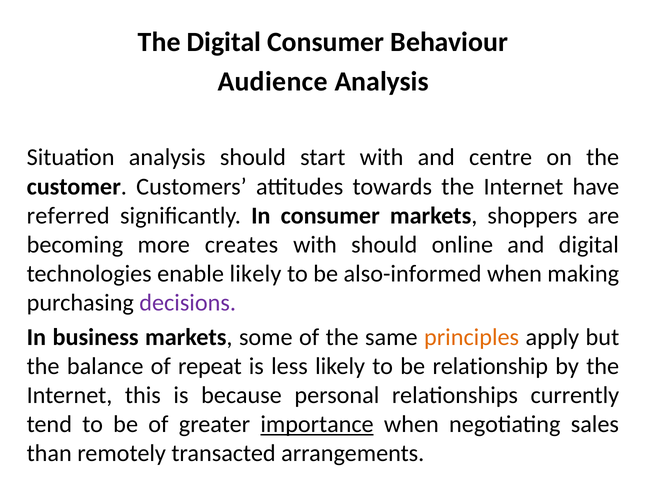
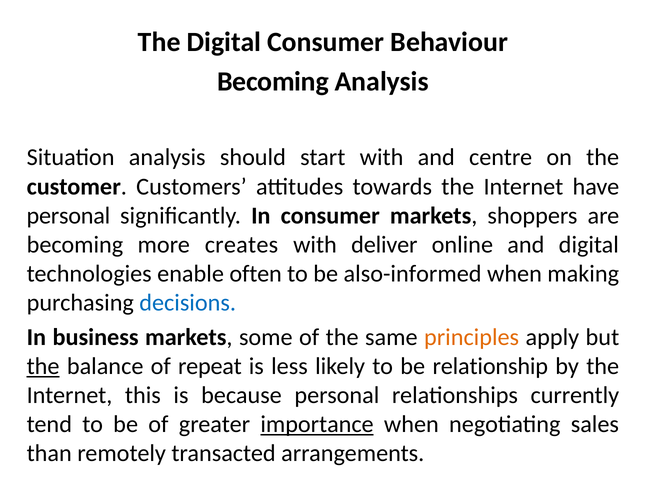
Audience at (273, 82): Audience -> Becoming
referred at (68, 216): referred -> personal
with should: should -> deliver
enable likely: likely -> often
decisions colour: purple -> blue
the at (43, 367) underline: none -> present
